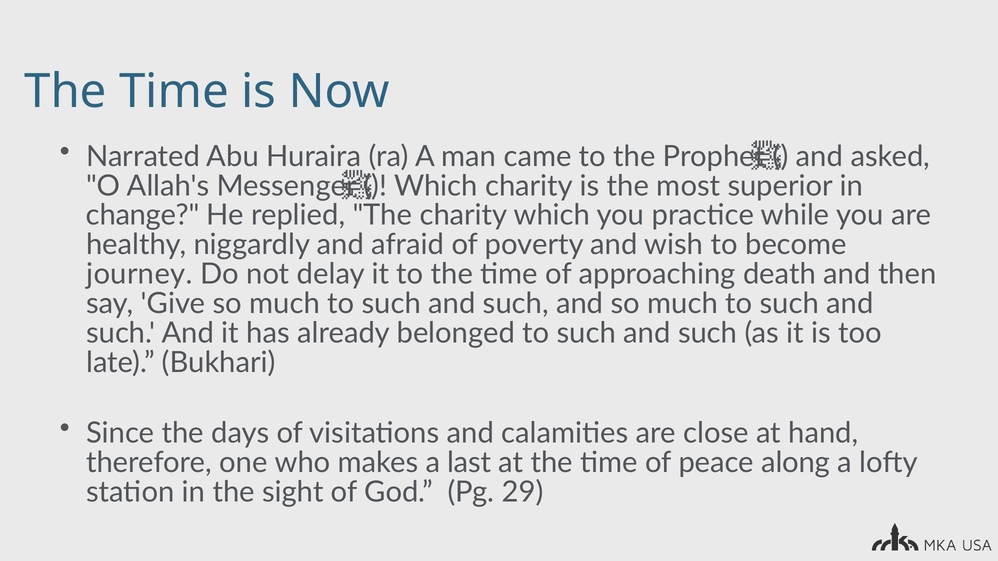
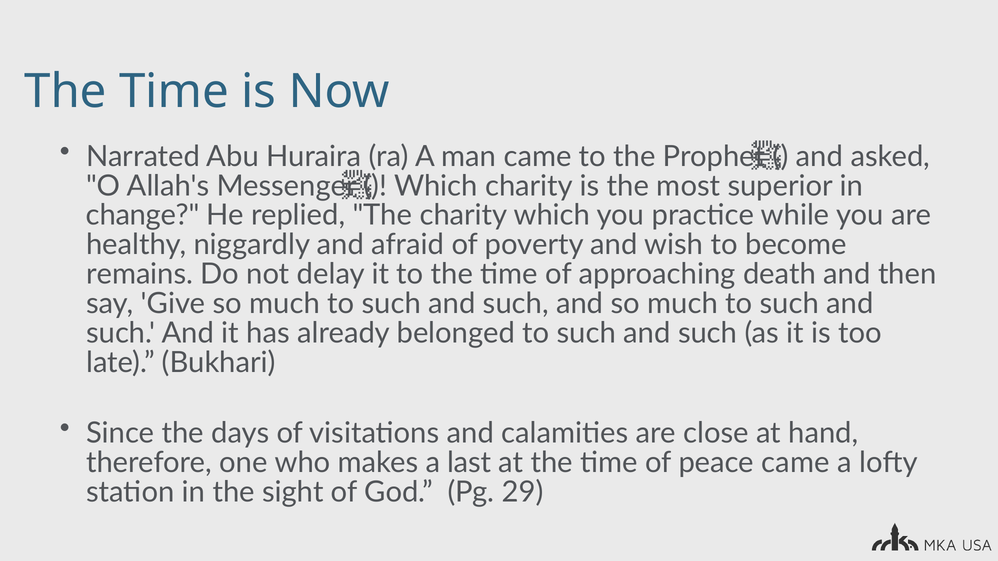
journey: journey -> remains
peace along: along -> came
